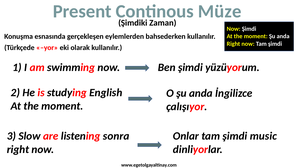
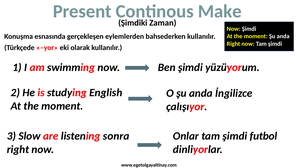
Müze: Müze -> Make
music: music -> futbol
